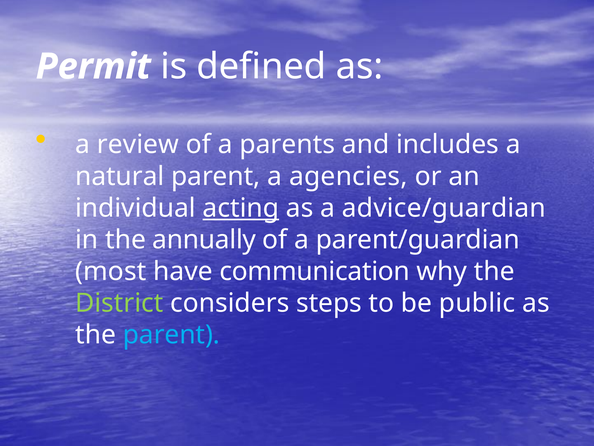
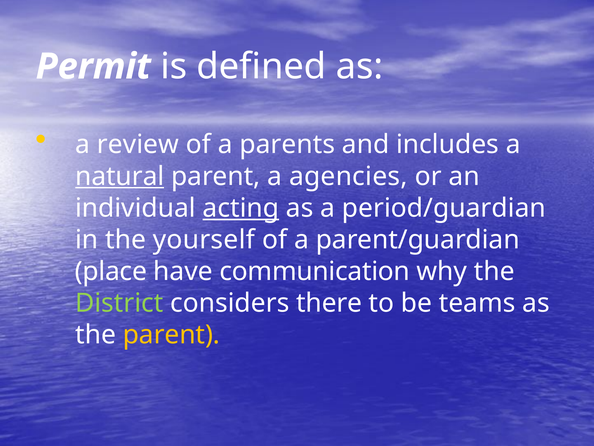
natural underline: none -> present
advice/guardian: advice/guardian -> period/guardian
annually: annually -> yourself
most: most -> place
steps: steps -> there
public: public -> teams
parent at (171, 335) colour: light blue -> yellow
